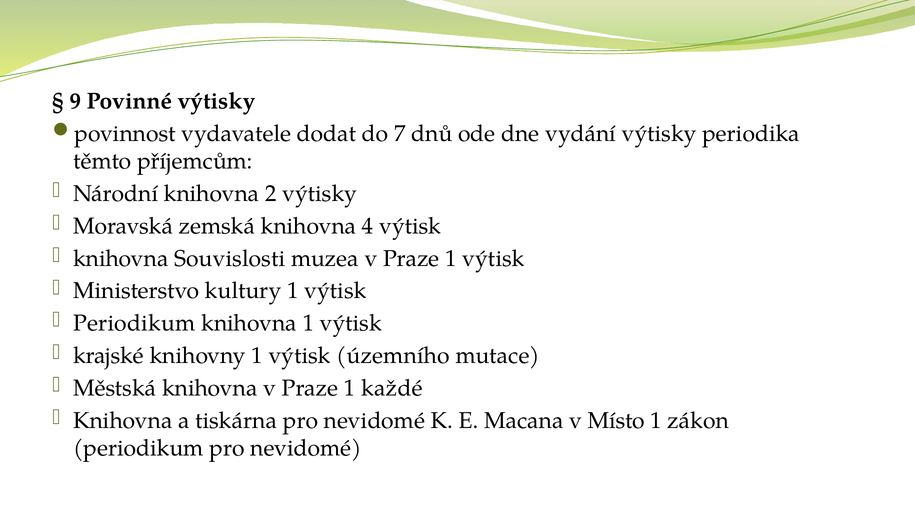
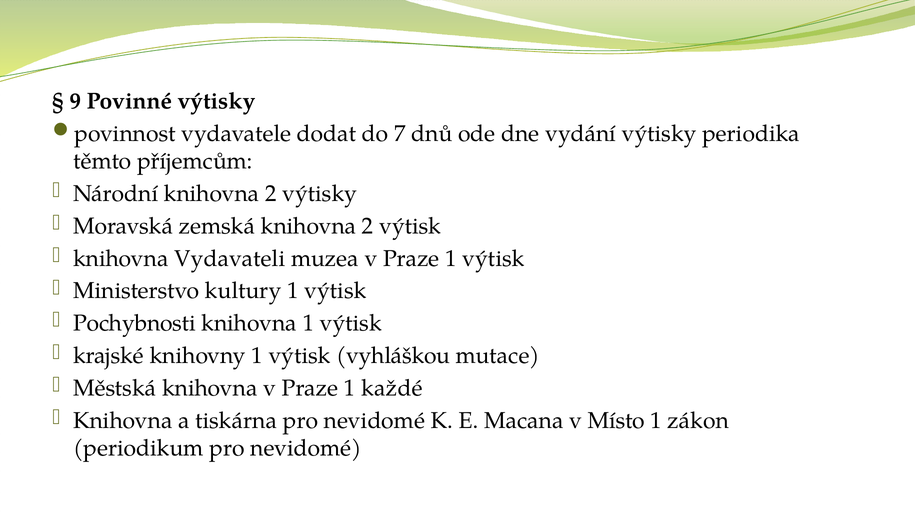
zemská knihovna 4: 4 -> 2
Souvislosti: Souvislosti -> Vydavateli
Periodikum at (134, 323): Periodikum -> Pochybnosti
územního: územního -> vyhláškou
